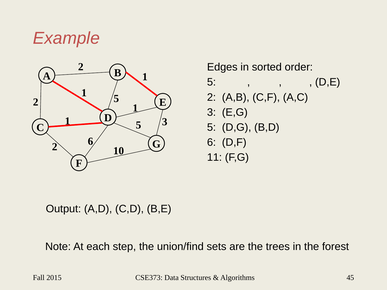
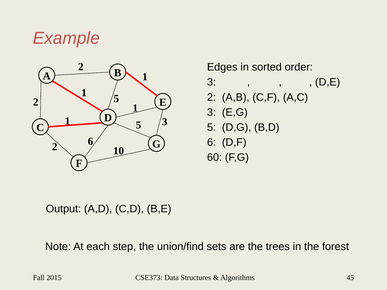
5 at (212, 82): 5 -> 3
11: 11 -> 60
